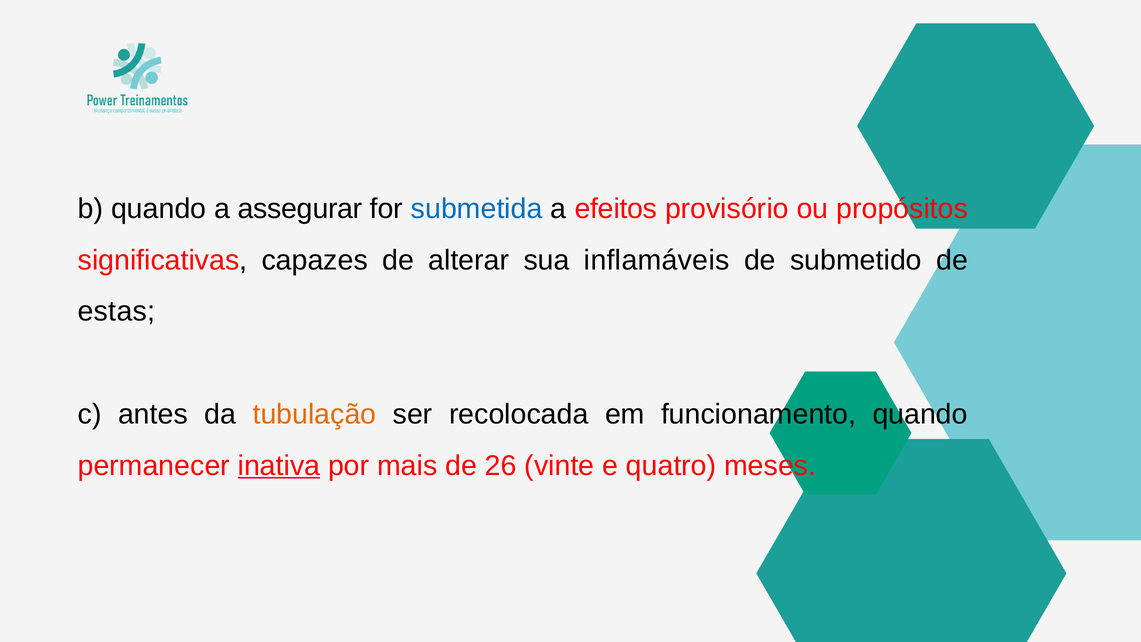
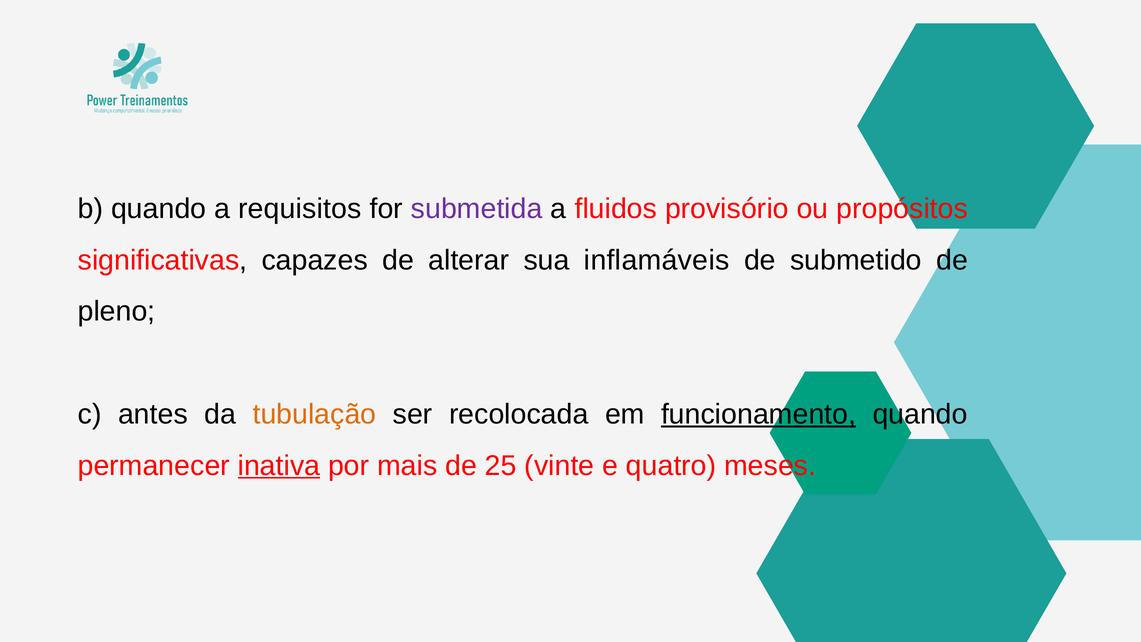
assegurar: assegurar -> requisitos
submetida colour: blue -> purple
efeitos: efeitos -> fluidos
estas: estas -> pleno
funcionamento underline: none -> present
26: 26 -> 25
